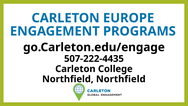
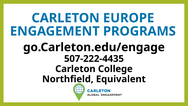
Northfield Northfield: Northfield -> Equivalent
